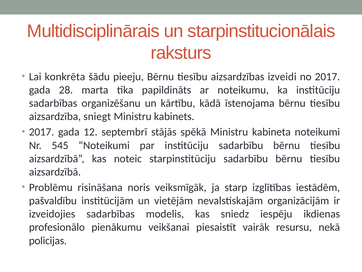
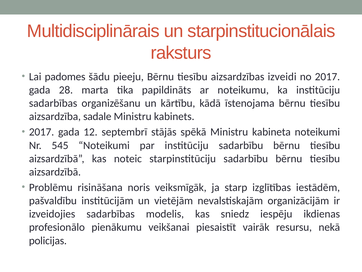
konkrēta: konkrēta -> padomes
sniegt: sniegt -> sadale
